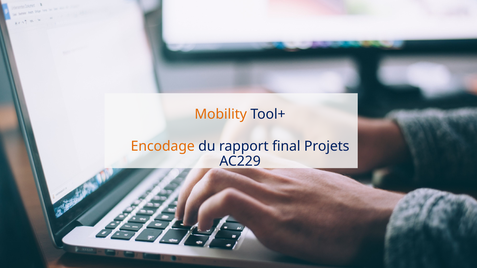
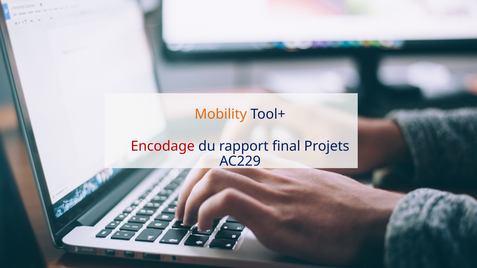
Encodage colour: orange -> red
